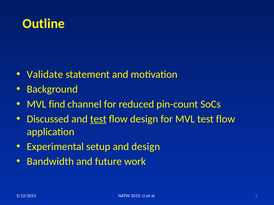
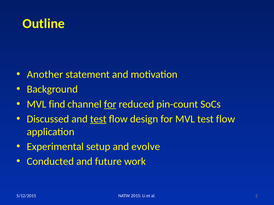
Validate: Validate -> Another
for at (110, 104) underline: none -> present
and design: design -> evolve
Bandwidth: Bandwidth -> Conducted
